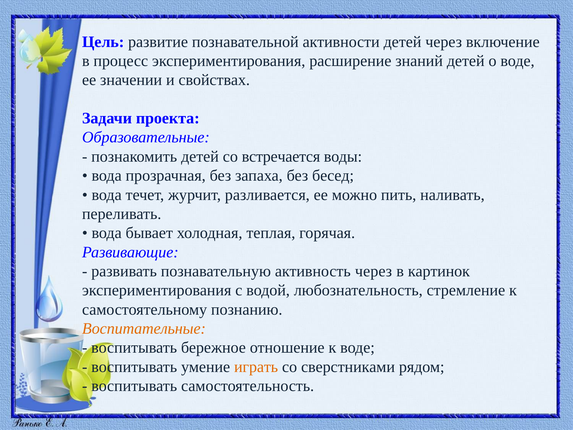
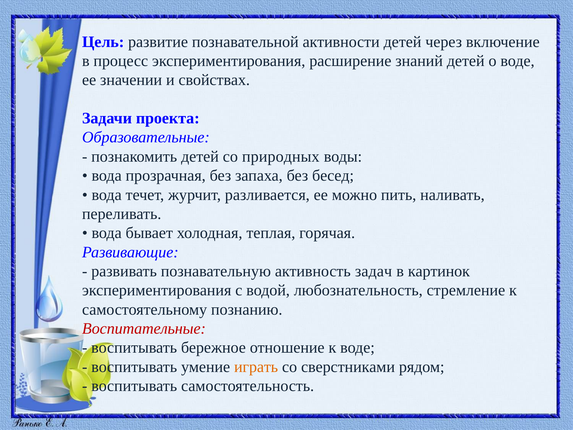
встречается: встречается -> природных
активность через: через -> задач
Воспитательные colour: orange -> red
